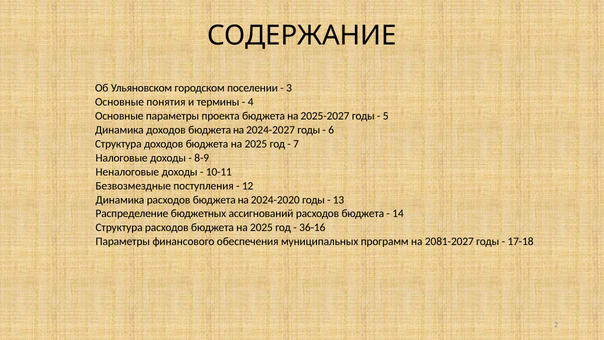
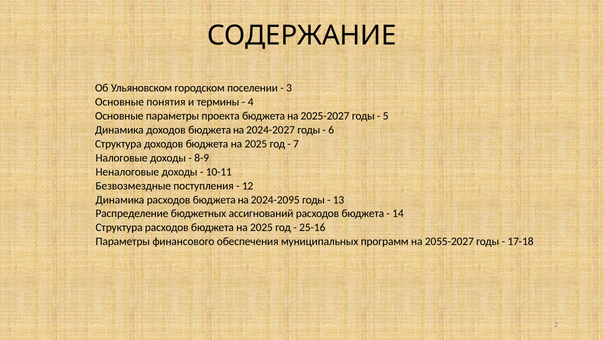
2024-2020: 2024-2020 -> 2024-2095
36-16: 36-16 -> 25-16
2081-2027: 2081-2027 -> 2055-2027
